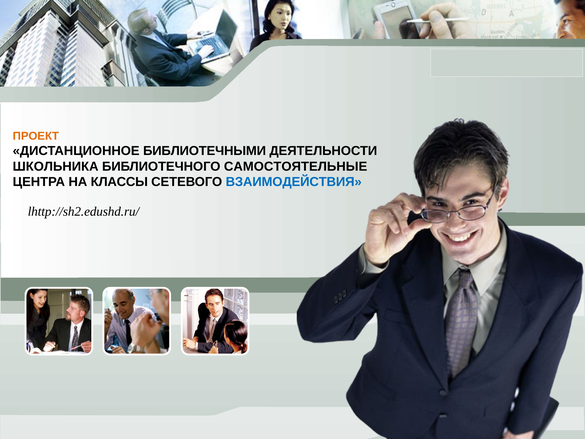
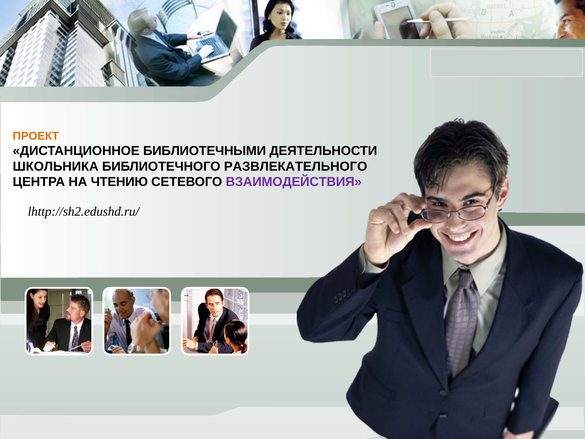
САМОСТОЯТЕЛЬНЫЕ: САМОСТОЯТЕЛЬНЫЕ -> РАЗВЛЕКАТЕЛЬНОГО
КЛАССЫ: КЛАССЫ -> ЧТЕНИЮ
ВЗАИМОДЕЙСТВИЯ colour: blue -> purple
